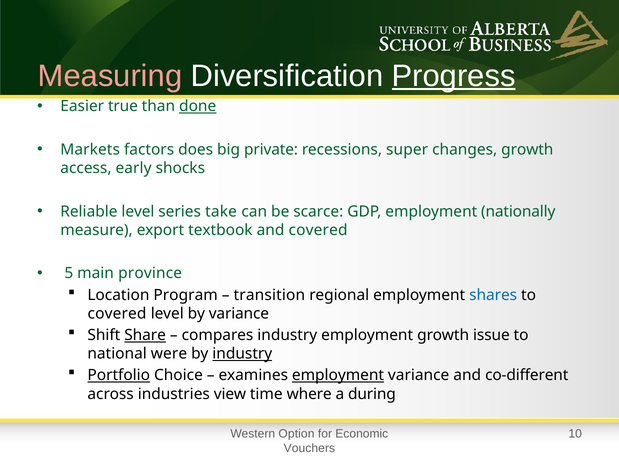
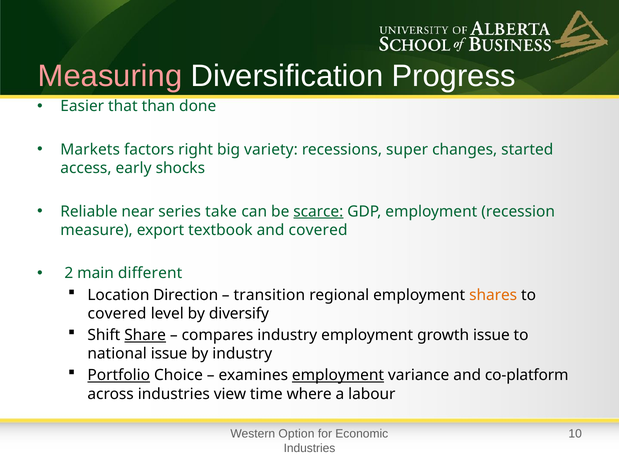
Progress underline: present -> none
true: true -> that
done underline: present -> none
does: does -> right
private: private -> variety
changes growth: growth -> started
Reliable level: level -> near
scarce underline: none -> present
nationally: nationally -> recession
5: 5 -> 2
province: province -> different
Program: Program -> Direction
shares colour: blue -> orange
by variance: variance -> diversify
national were: were -> issue
industry at (242, 354) underline: present -> none
co-different: co-different -> co-platform
during: during -> labour
Vouchers at (309, 448): Vouchers -> Industries
